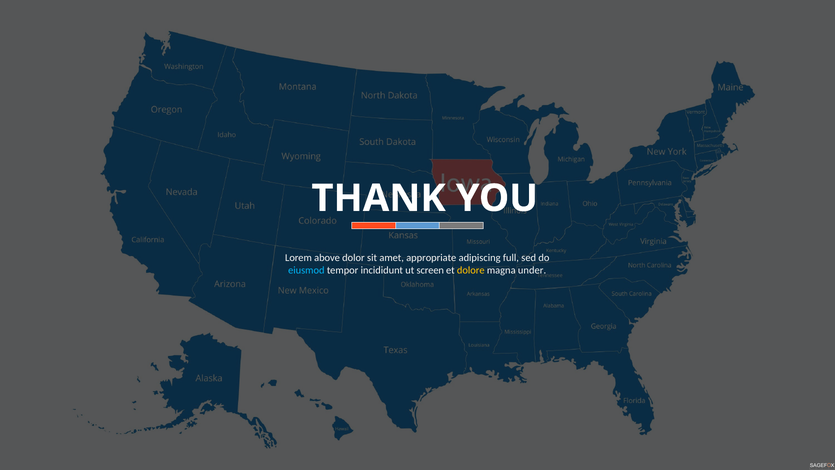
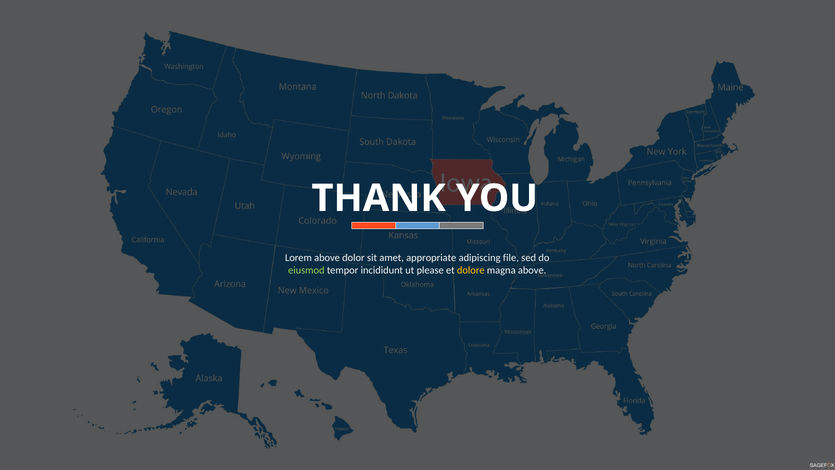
full: full -> file
eiusmod colour: light blue -> light green
screen: screen -> please
magna under: under -> above
